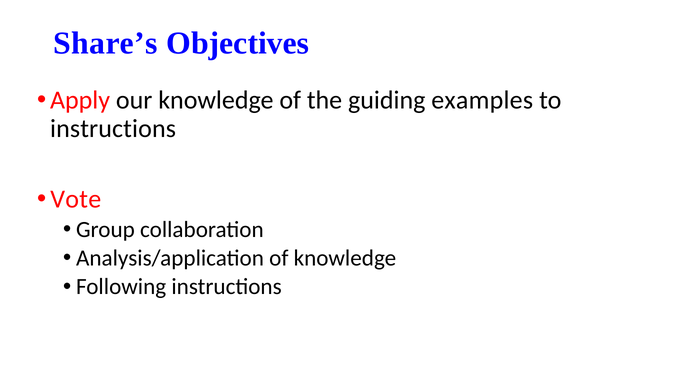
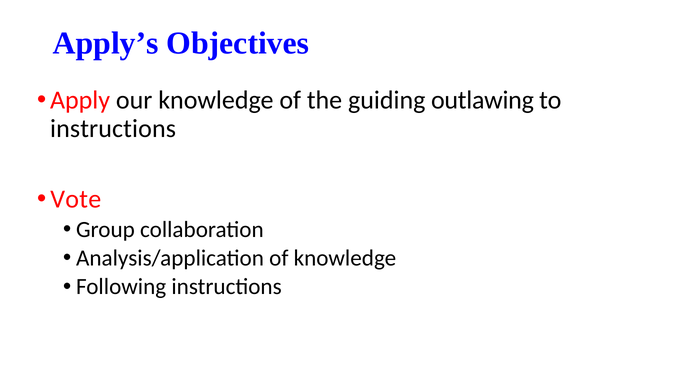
Share’s: Share’s -> Apply’s
examples: examples -> outlawing
